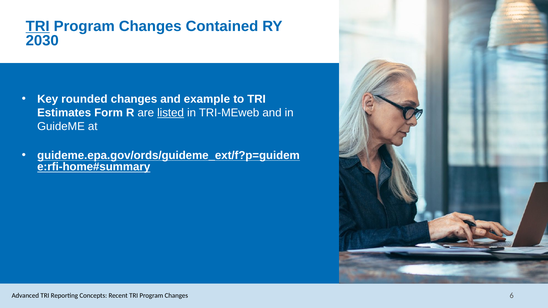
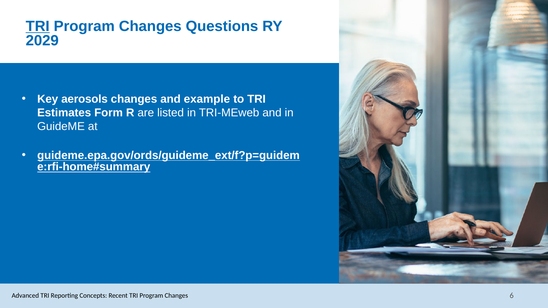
Contained: Contained -> Questions
2030: 2030 -> 2029
rounded: rounded -> aerosols
listed underline: present -> none
